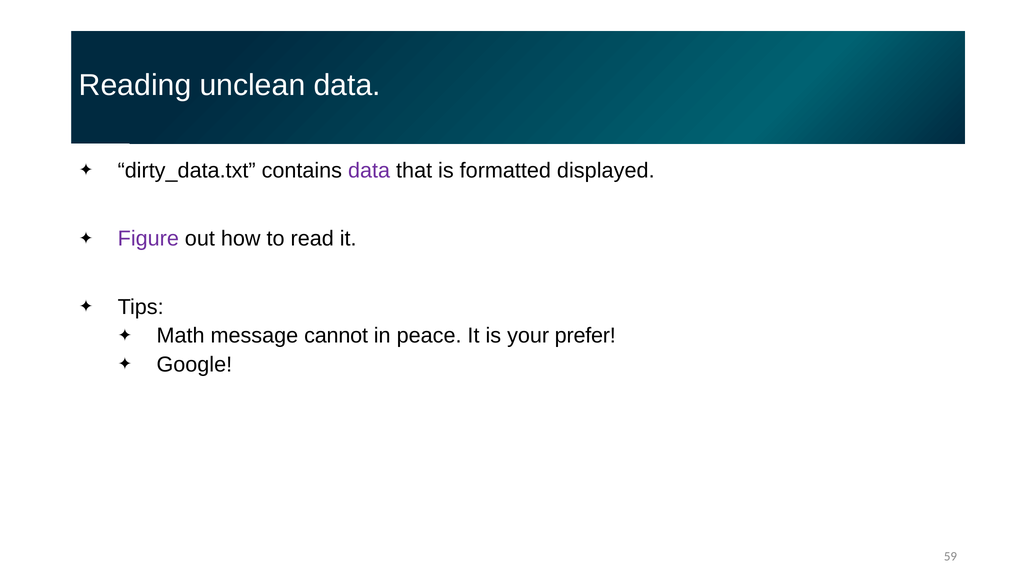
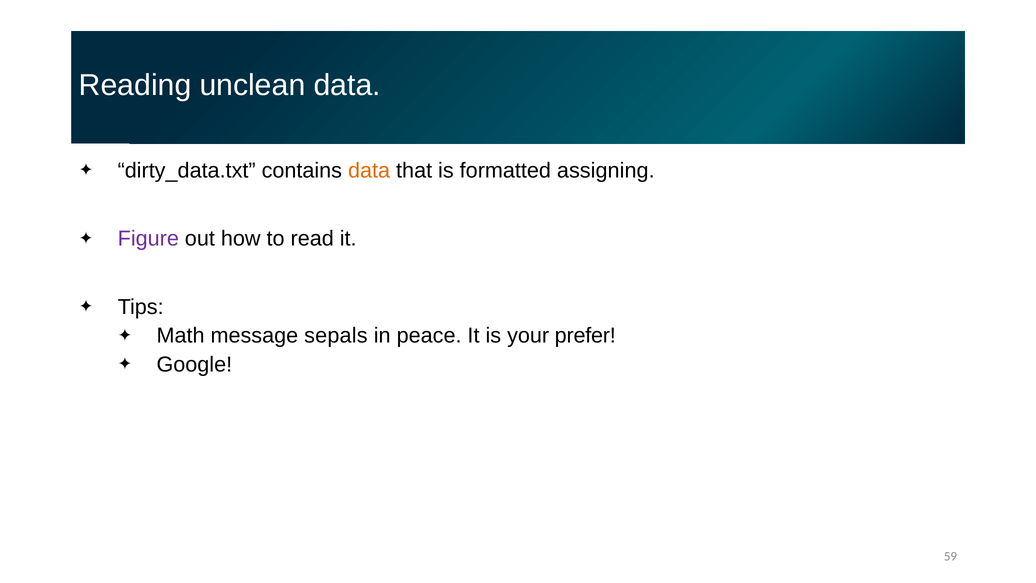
data at (369, 170) colour: purple -> orange
displayed: displayed -> assigning
cannot: cannot -> sepals
